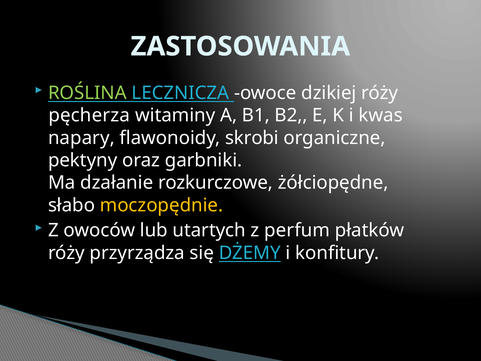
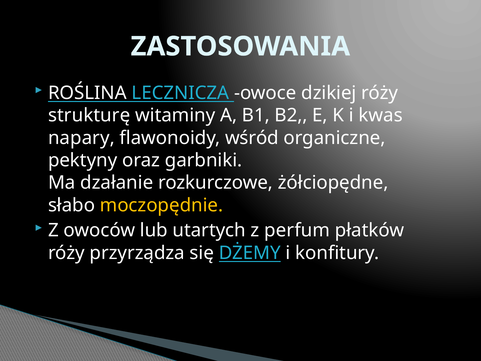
ROŚLINA colour: light green -> white
pęcherza: pęcherza -> strukturę
skrobi: skrobi -> wśród
